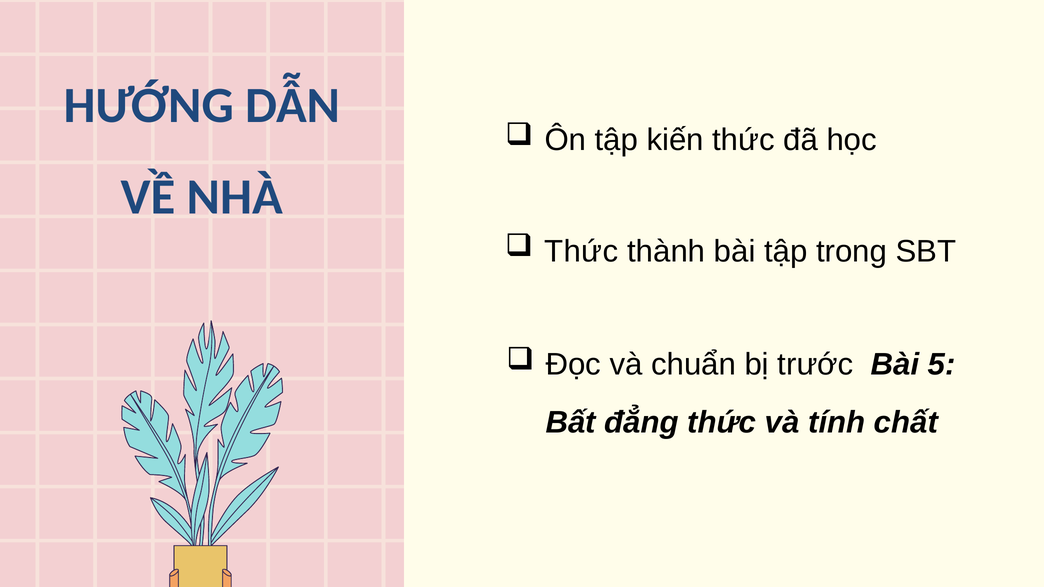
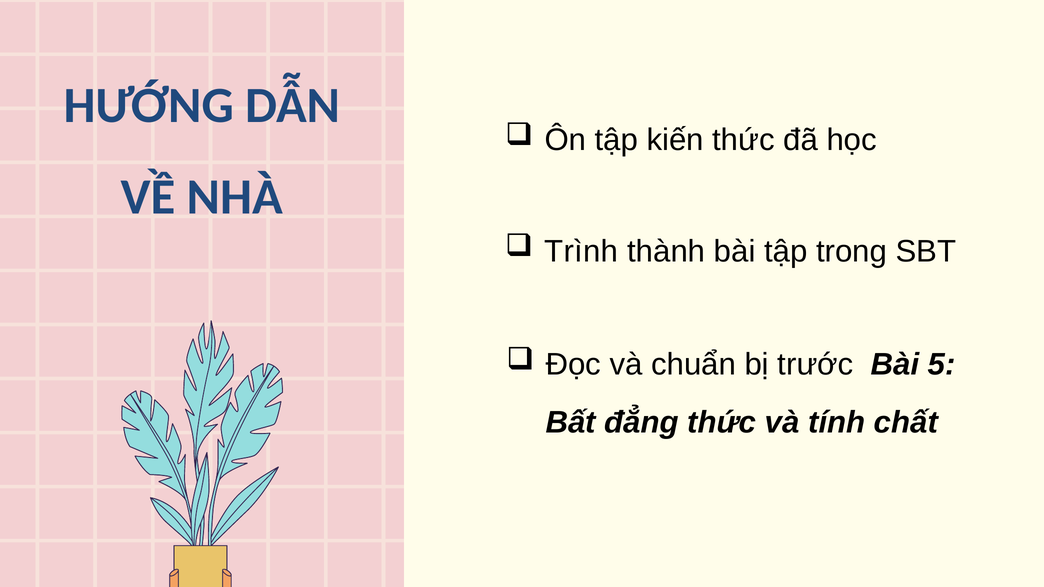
Thức at (581, 251): Thức -> Trình
